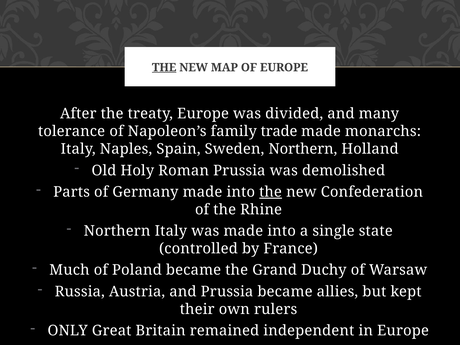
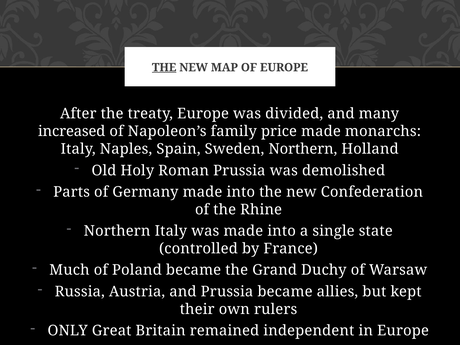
tolerance: tolerance -> increased
trade: trade -> price
the at (270, 192) underline: present -> none
